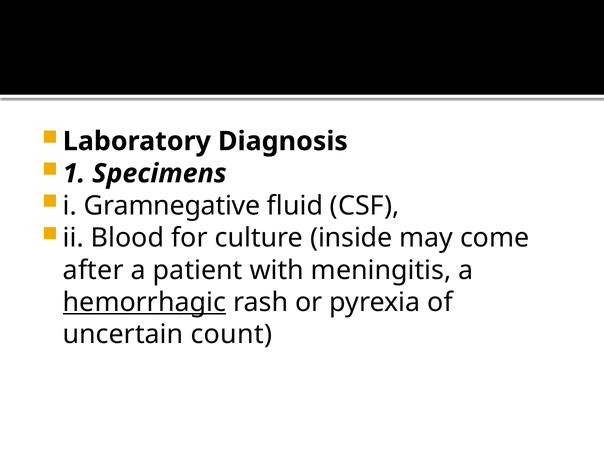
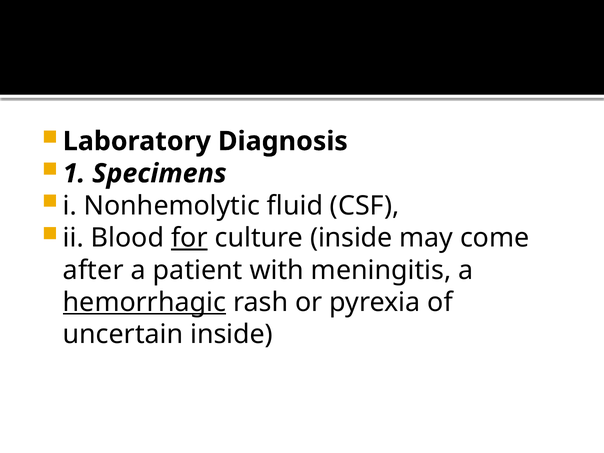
Gramnegative: Gramnegative -> Nonhemolytic
for underline: none -> present
uncertain count: count -> inside
